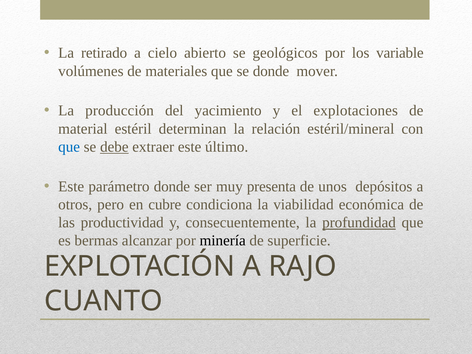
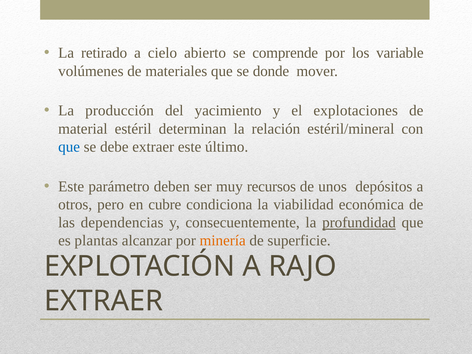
geológicos: geológicos -> comprende
debe underline: present -> none
parámetro donde: donde -> deben
presenta: presenta -> recursos
productividad: productividad -> dependencias
bermas: bermas -> plantas
minería colour: black -> orange
CUANTO at (103, 301): CUANTO -> EXTRAER
